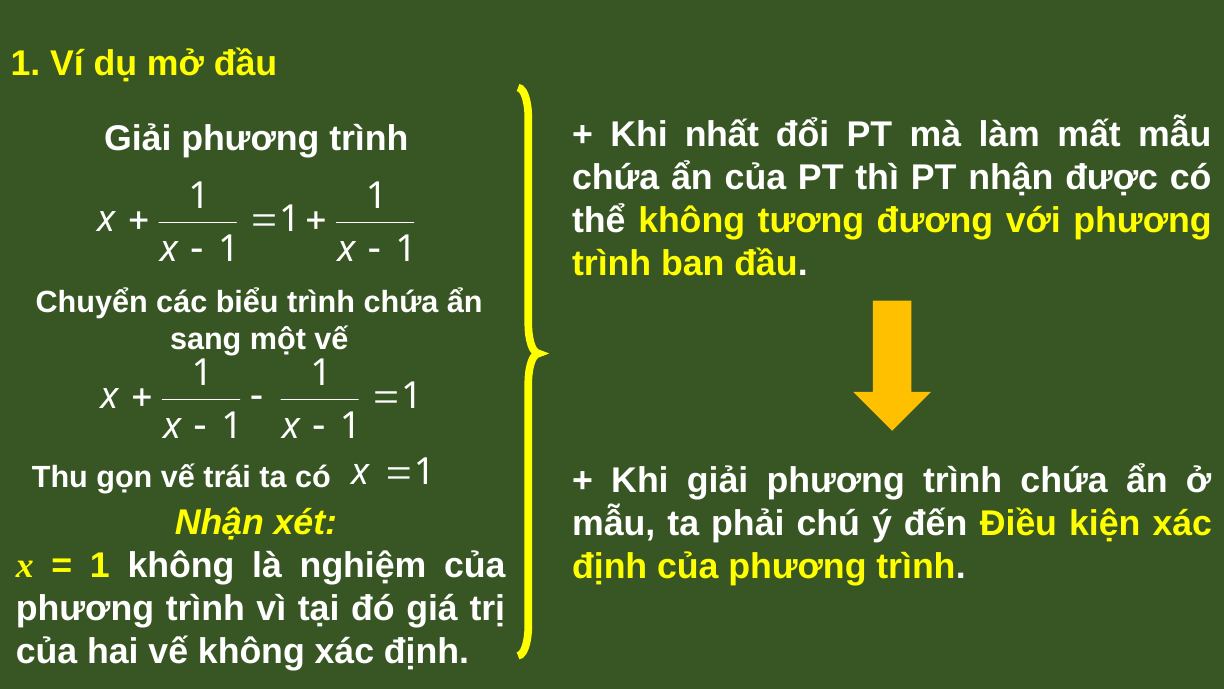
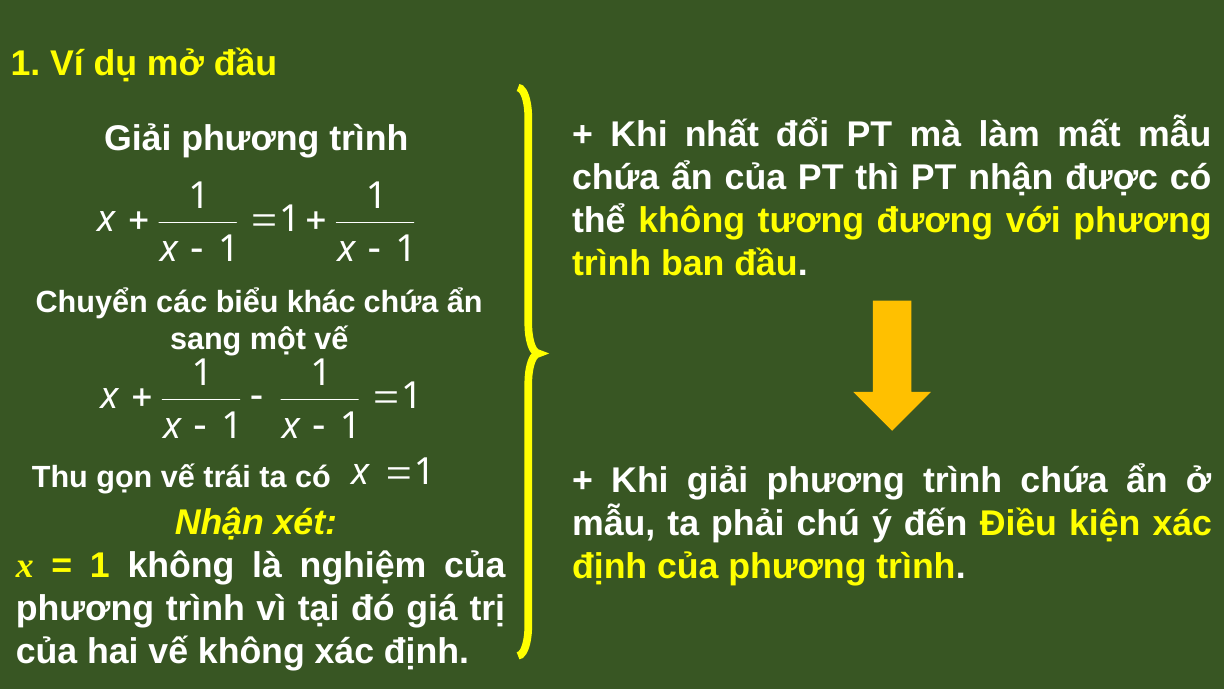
biểu trình: trình -> khác
